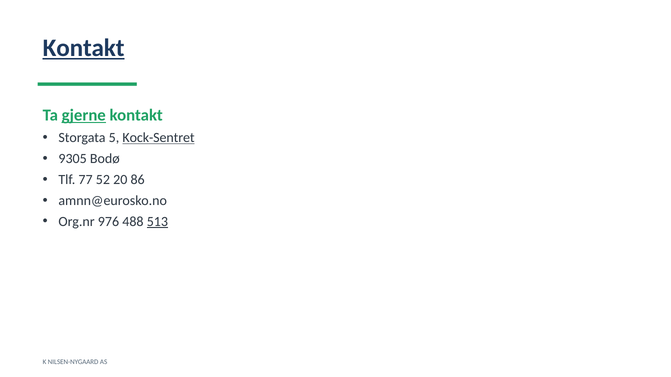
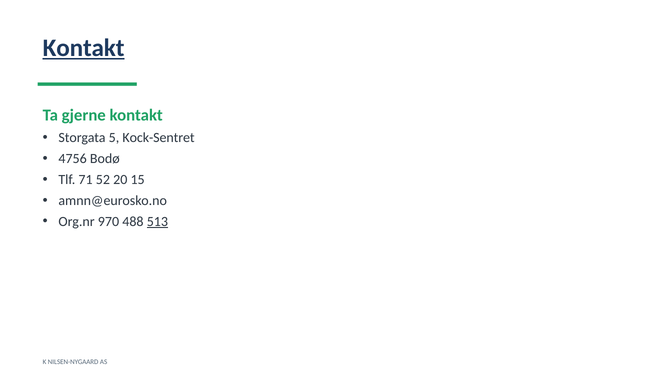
gjerne underline: present -> none
Kock-Sentret underline: present -> none
9305: 9305 -> 4756
77: 77 -> 71
86: 86 -> 15
976: 976 -> 970
